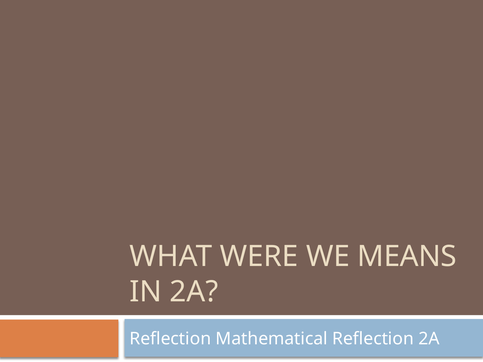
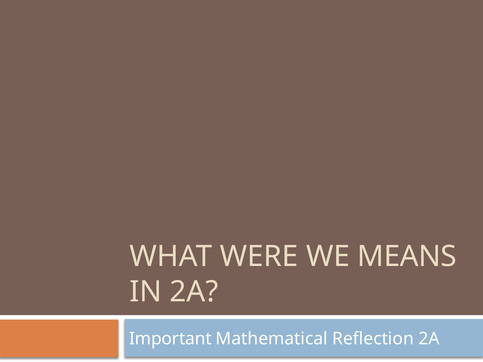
Reflection at (170, 339): Reflection -> Important
